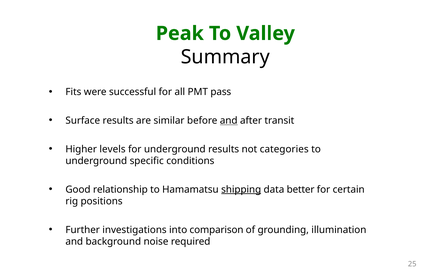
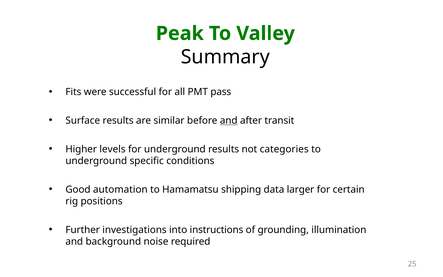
relationship: relationship -> automation
shipping underline: present -> none
better: better -> larger
comparison: comparison -> instructions
